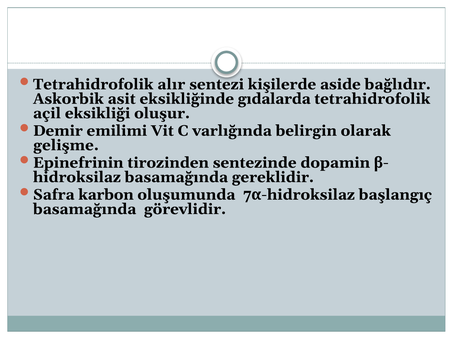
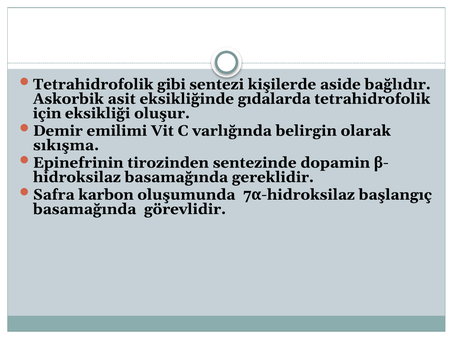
alır: alır -> gibi
açil: açil -> için
gelişme: gelişme -> sıkışma
